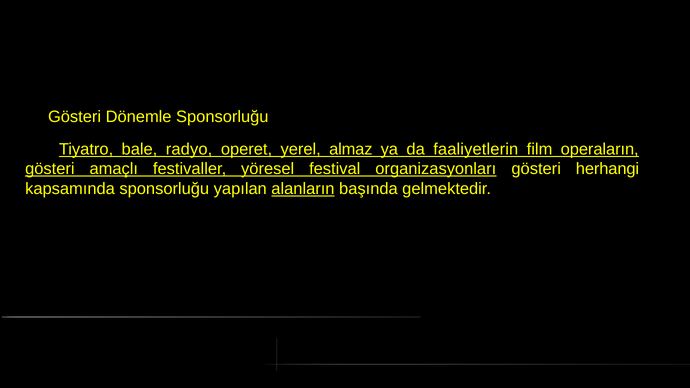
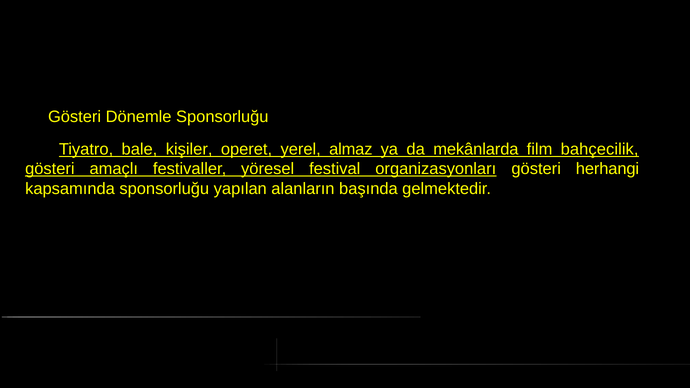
radyo: radyo -> kişiler
faaliyetlerin: faaliyetlerin -> mekânlarda
operaların: operaların -> bahçecilik
alanların underline: present -> none
